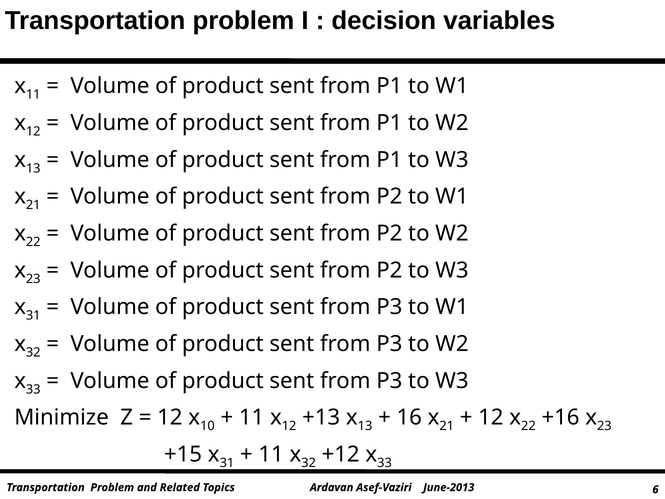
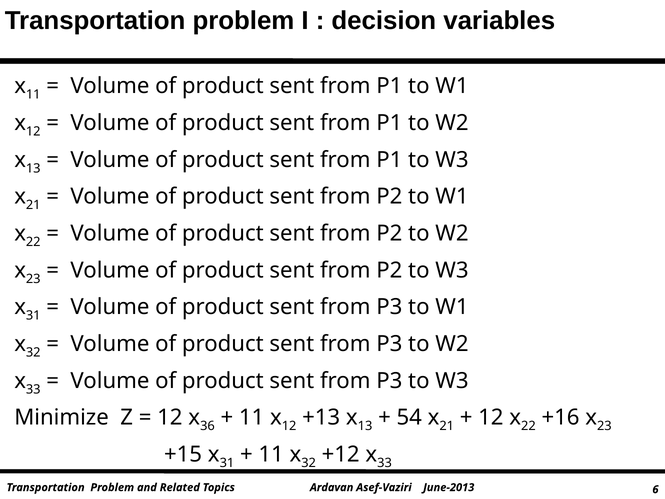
10: 10 -> 36
16: 16 -> 54
